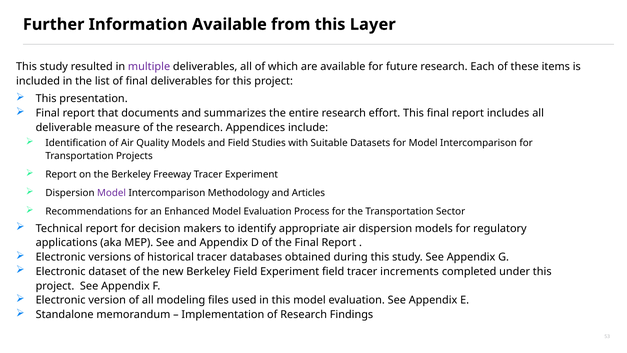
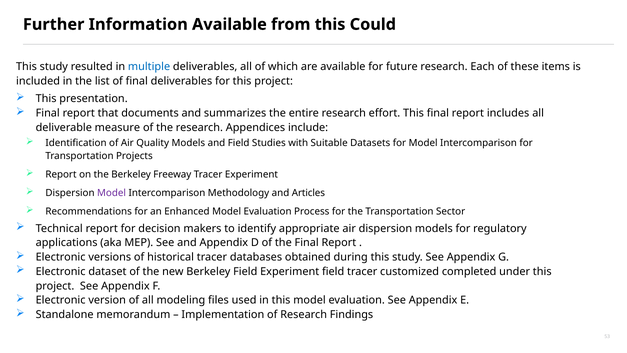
Layer: Layer -> Could
multiple colour: purple -> blue
increments: increments -> customized
